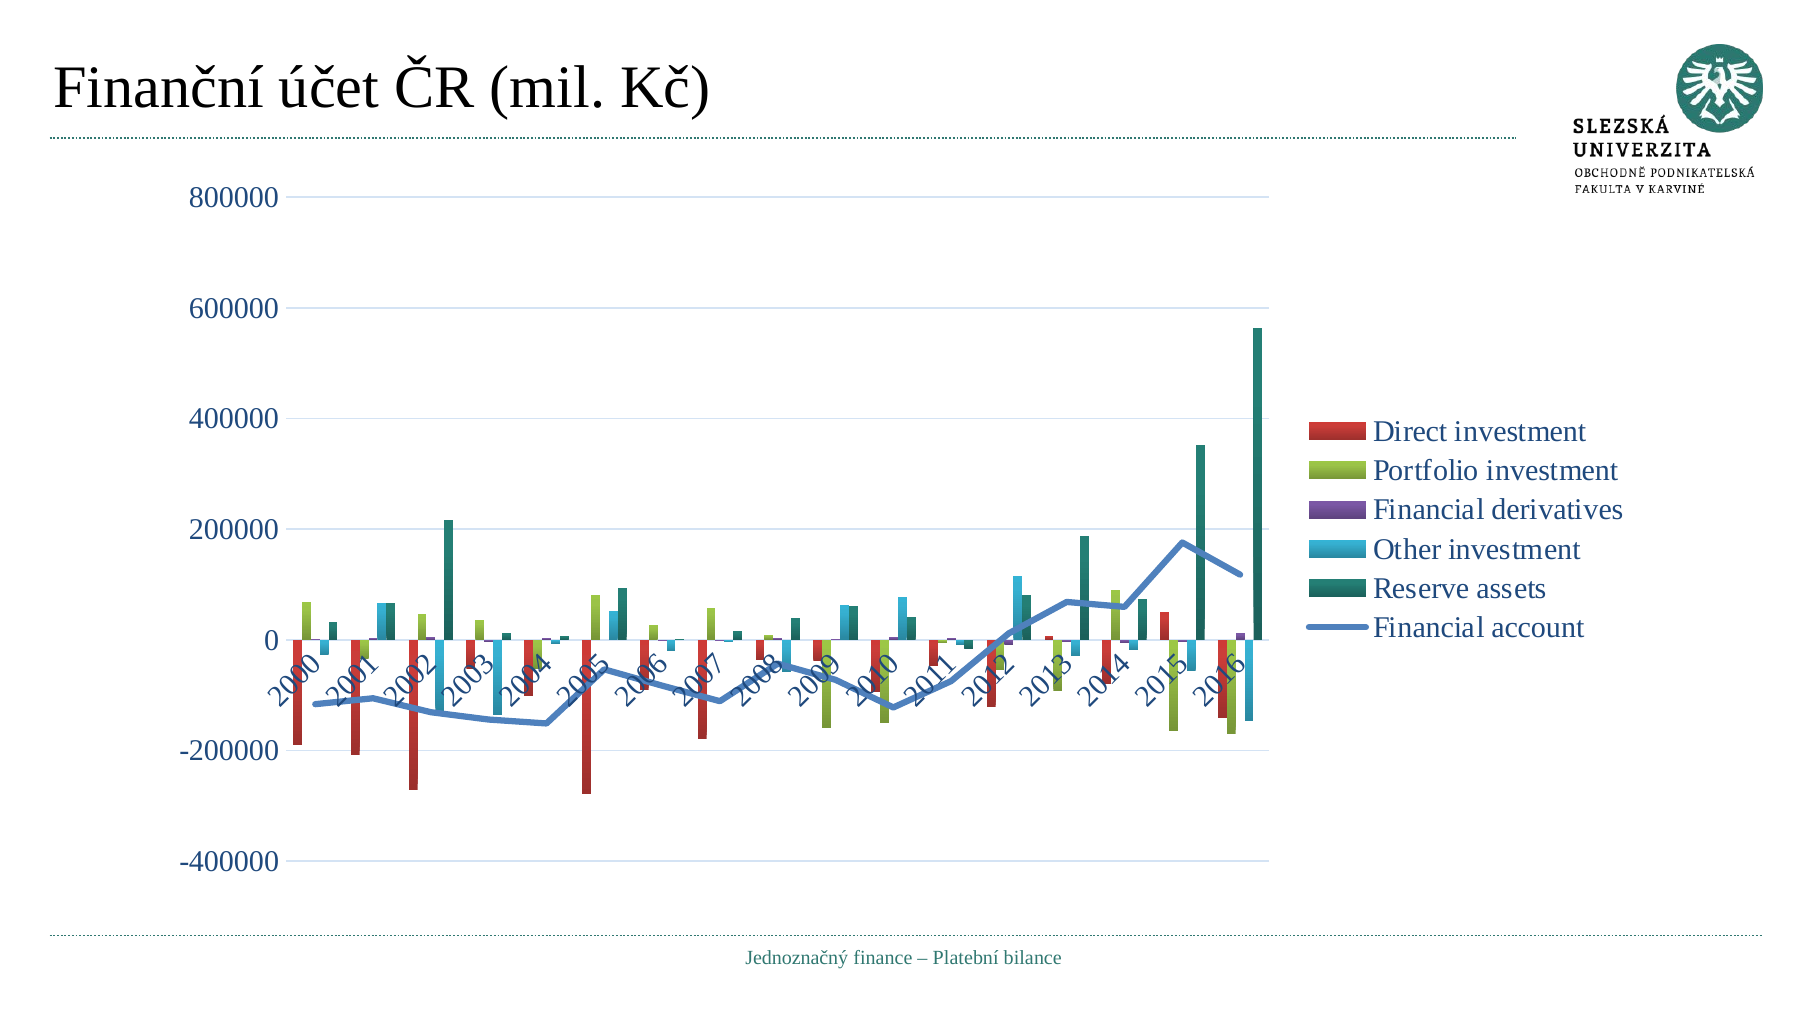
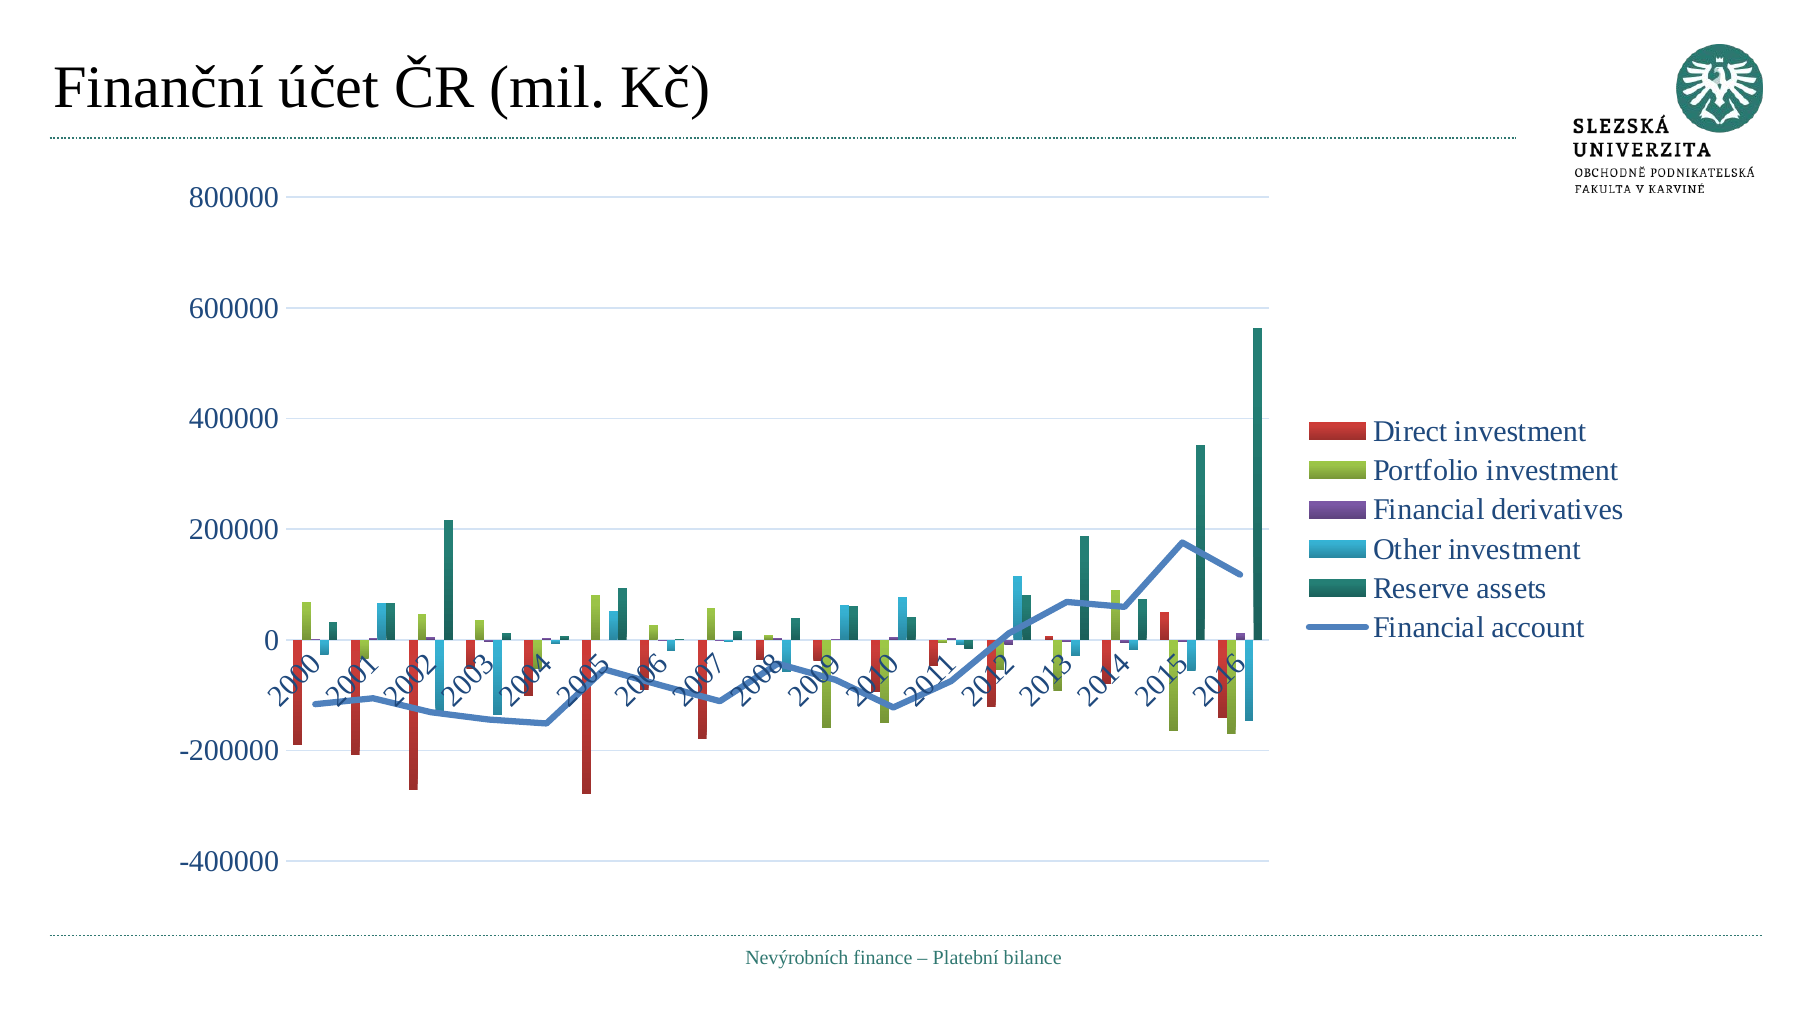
Jednoznačný: Jednoznačný -> Nevýrobních
